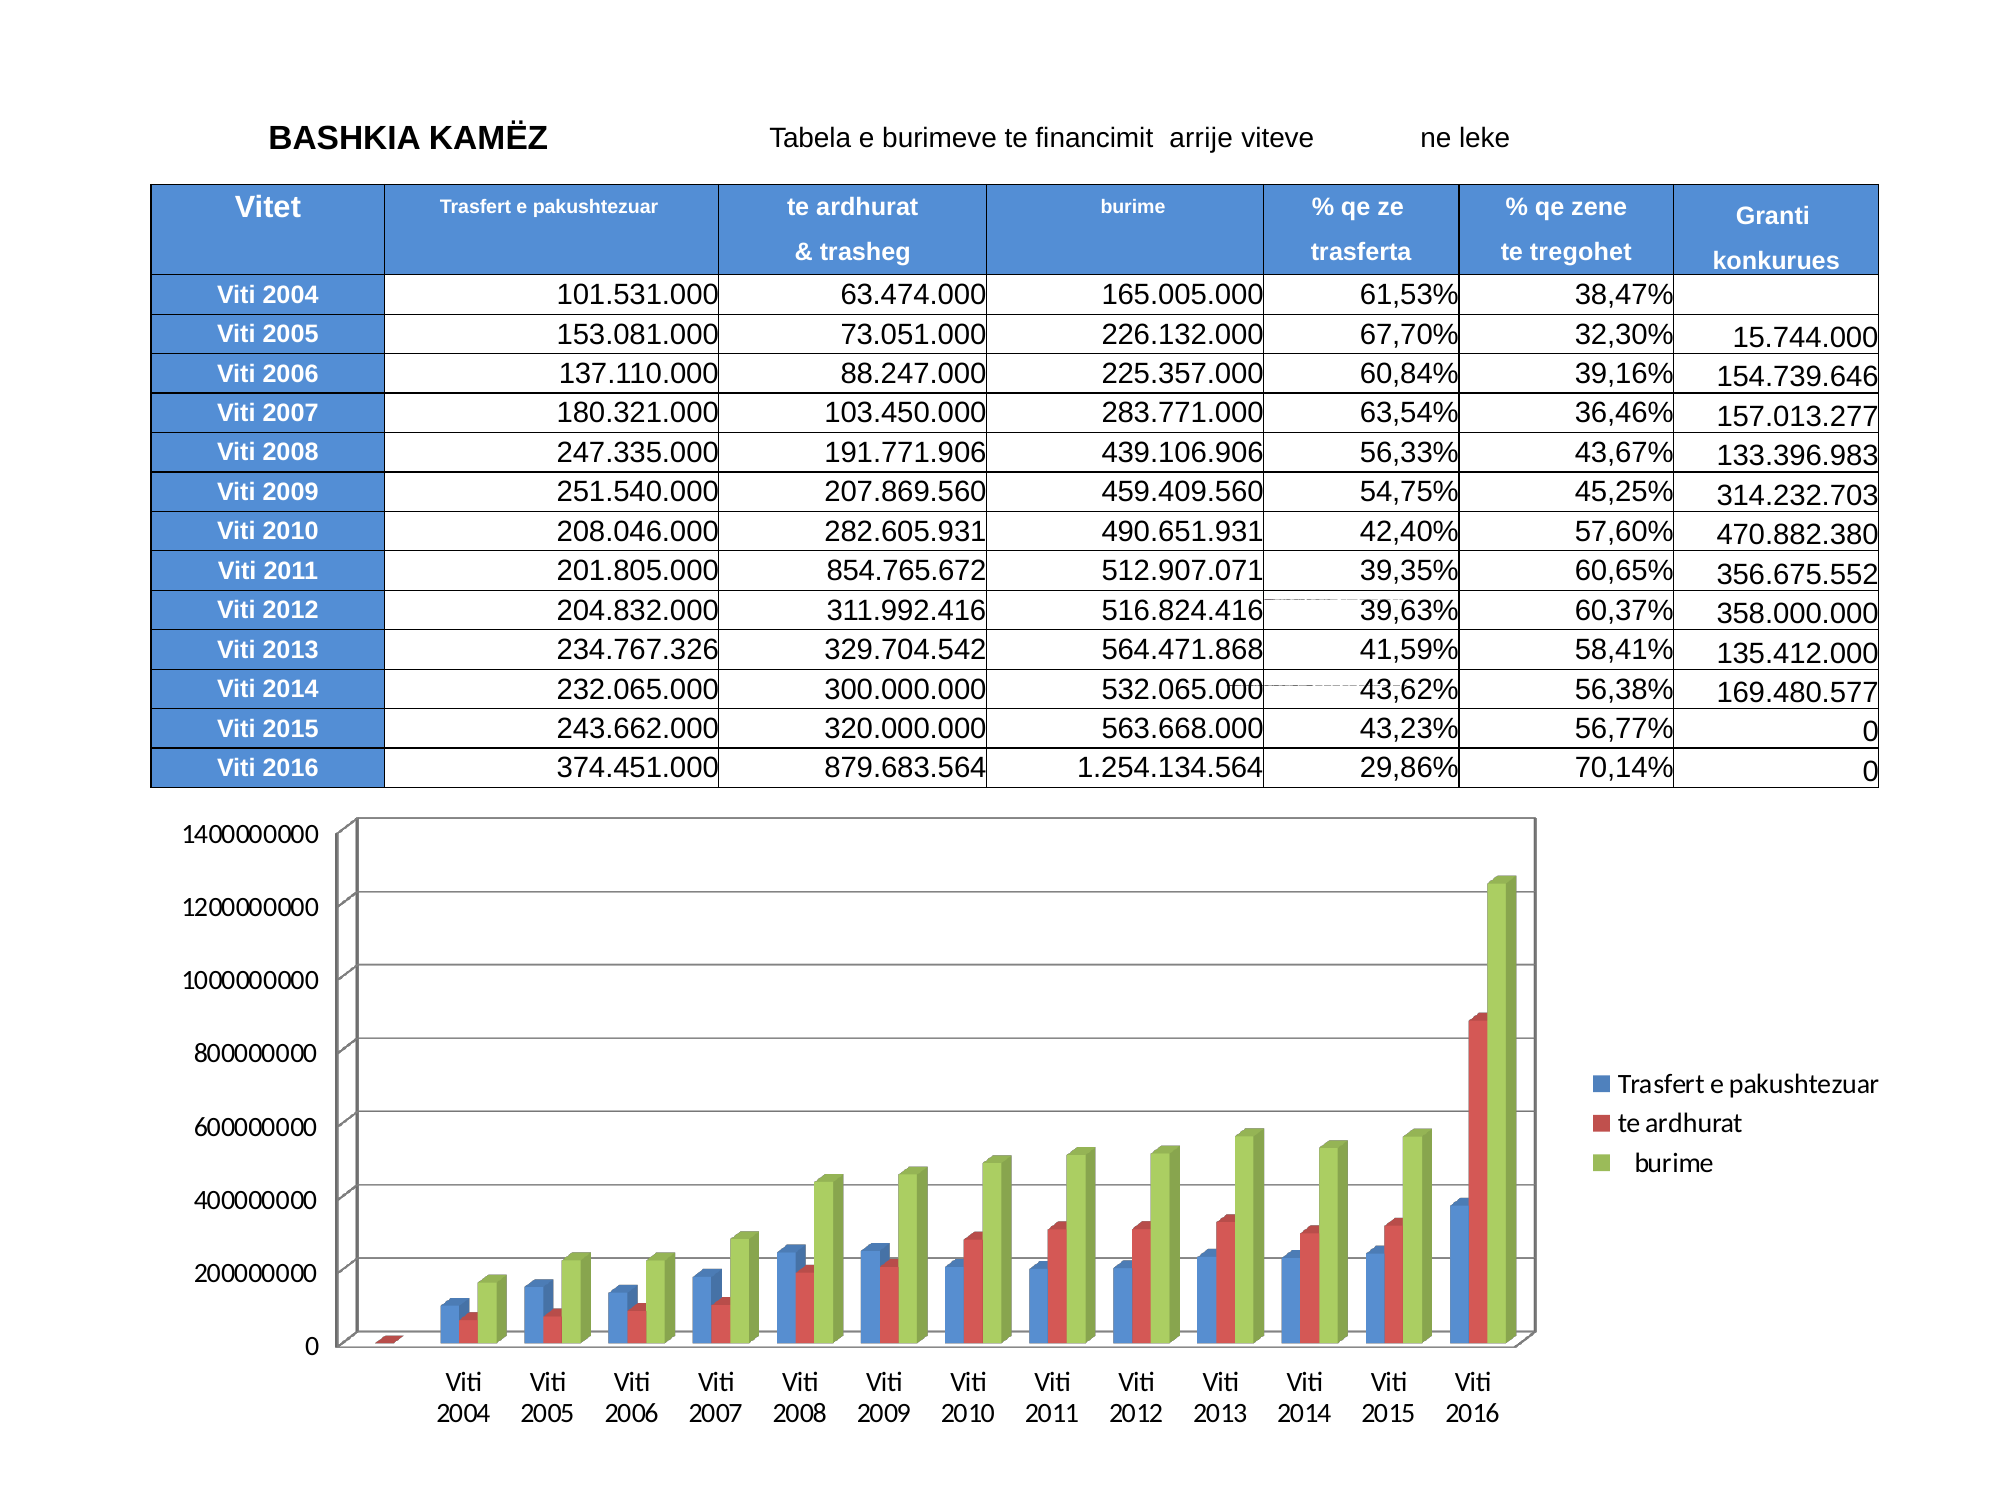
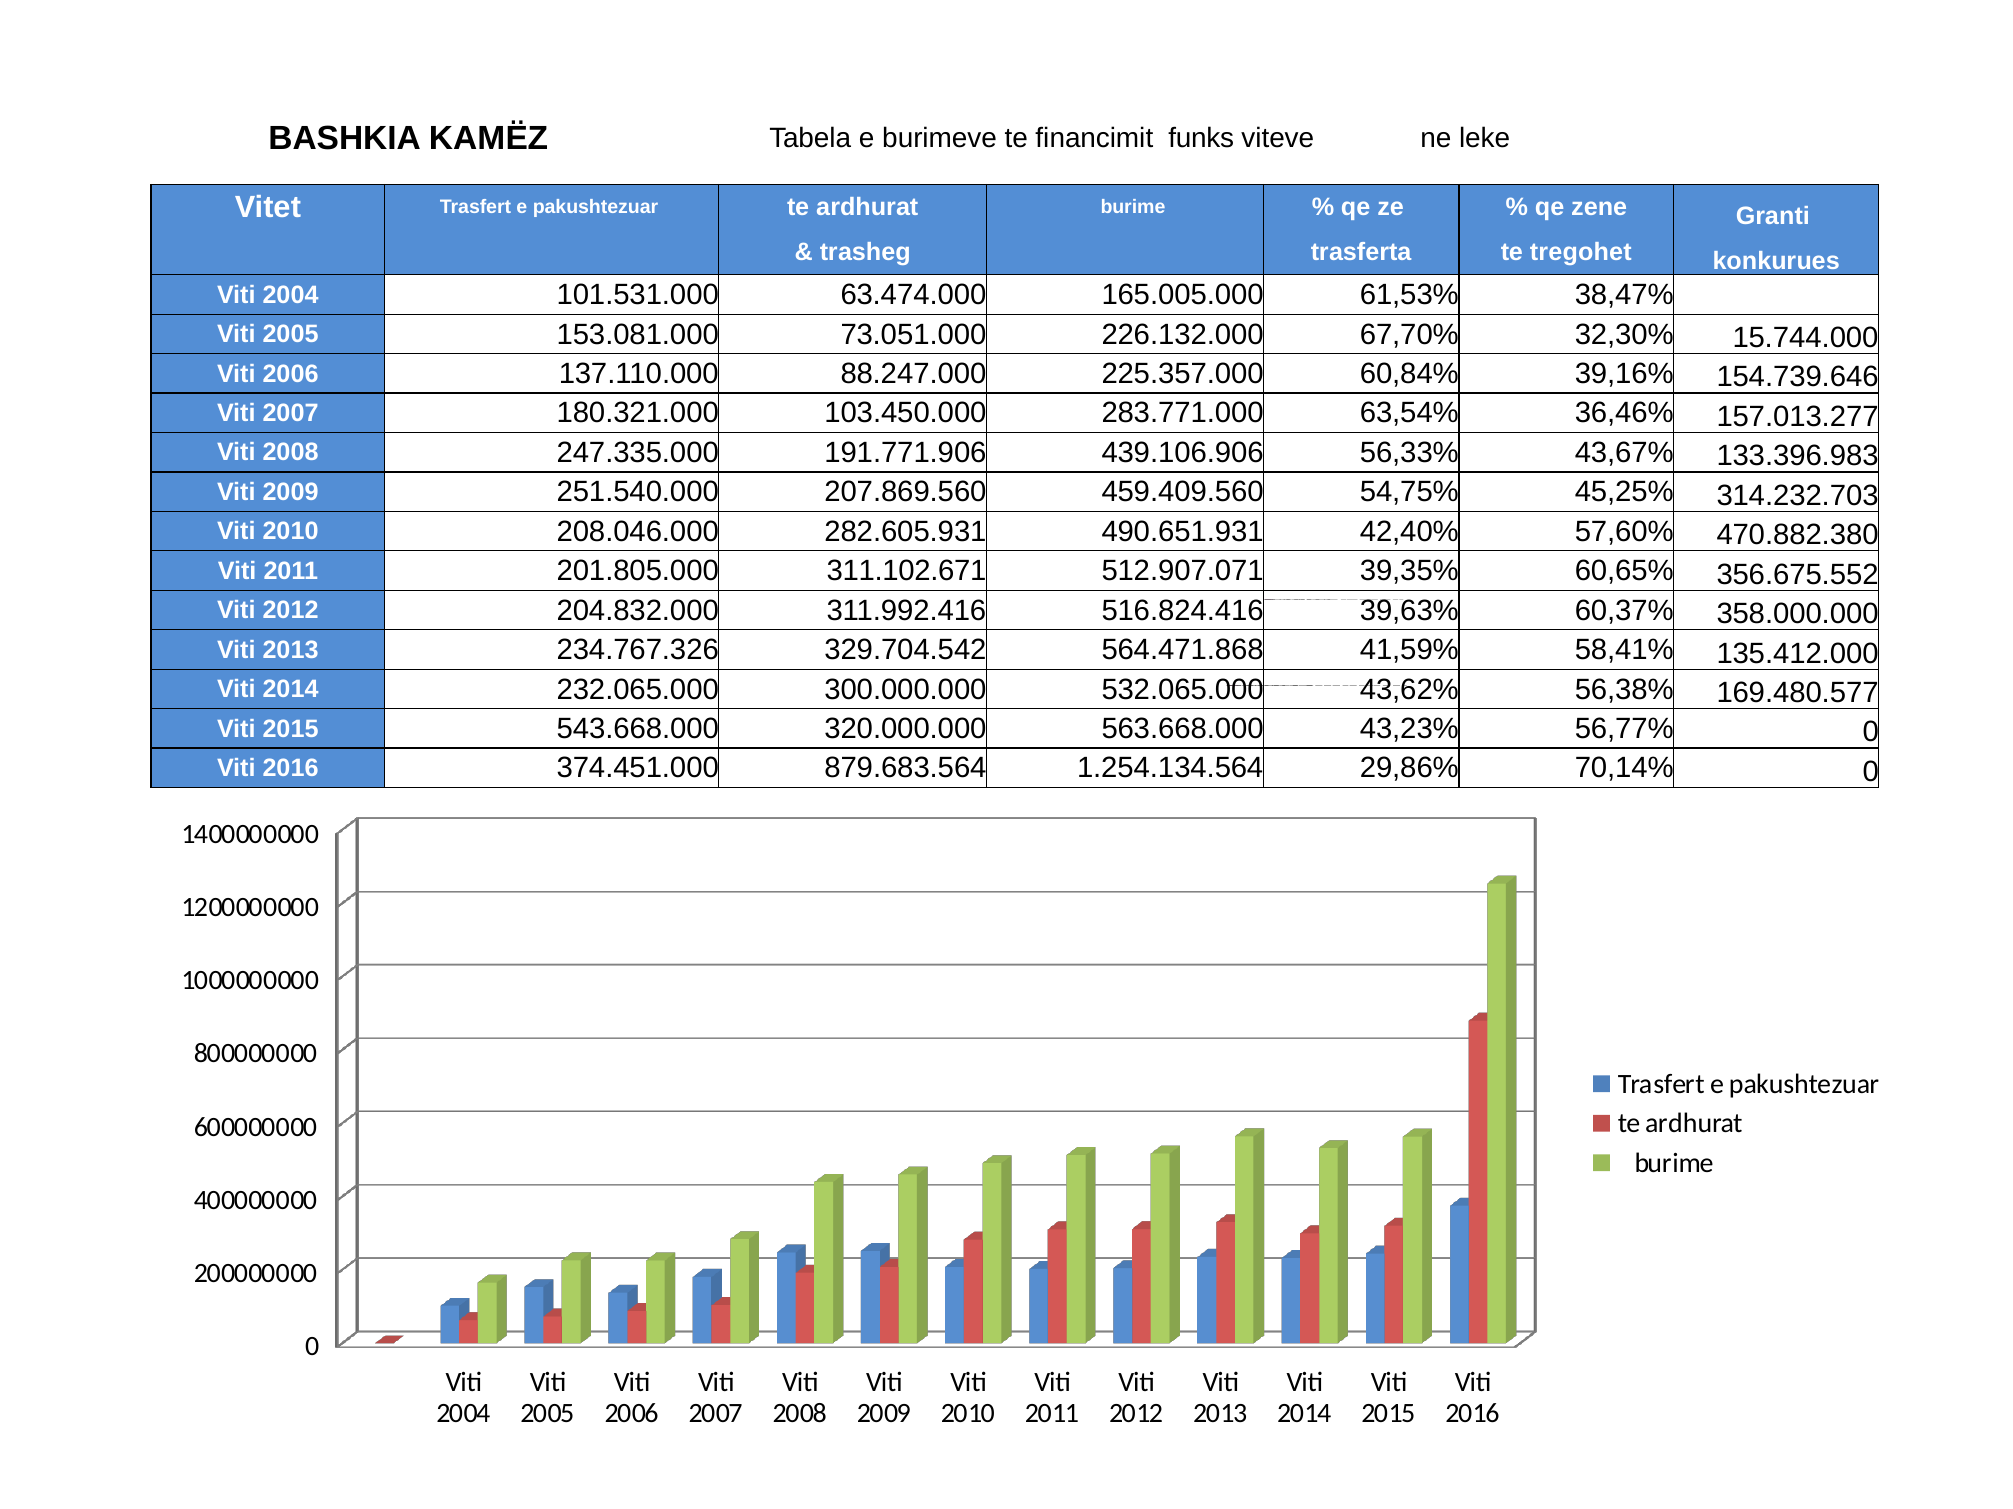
arrije: arrije -> funks
854.765.672: 854.765.672 -> 311.102.671
243.662.000: 243.662.000 -> 543.668.000
